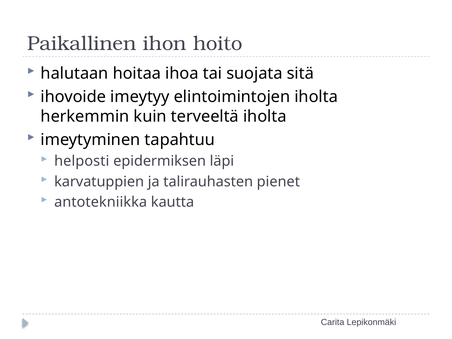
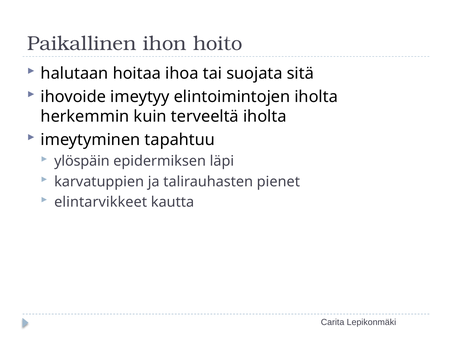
helposti: helposti -> ylöspäin
antotekniikka: antotekniikka -> elintarvikkeet
